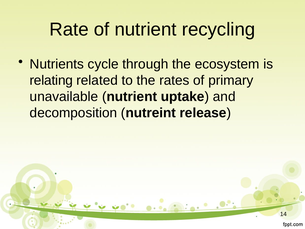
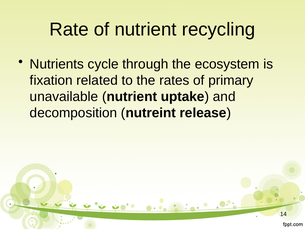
relating: relating -> fixation
